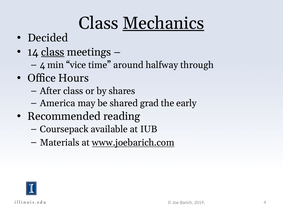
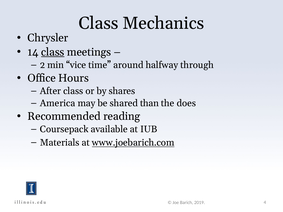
Mechanics underline: present -> none
Decided: Decided -> Chrysler
4 at (43, 65): 4 -> 2
grad: grad -> than
early: early -> does
